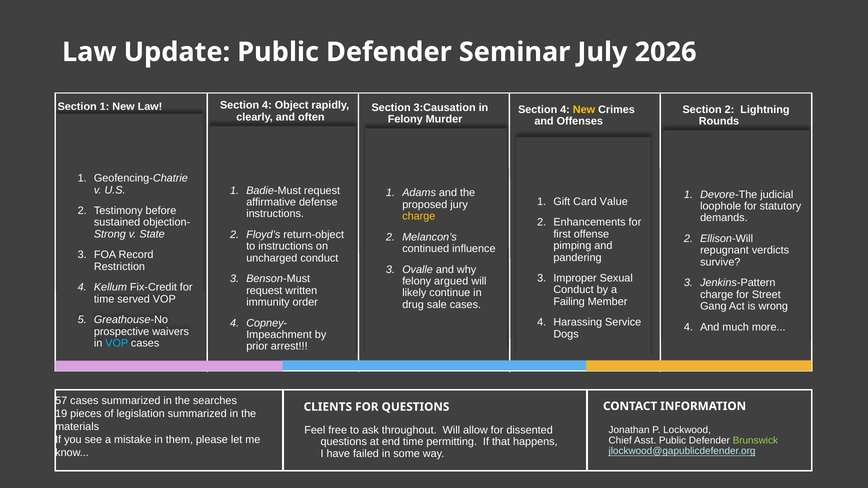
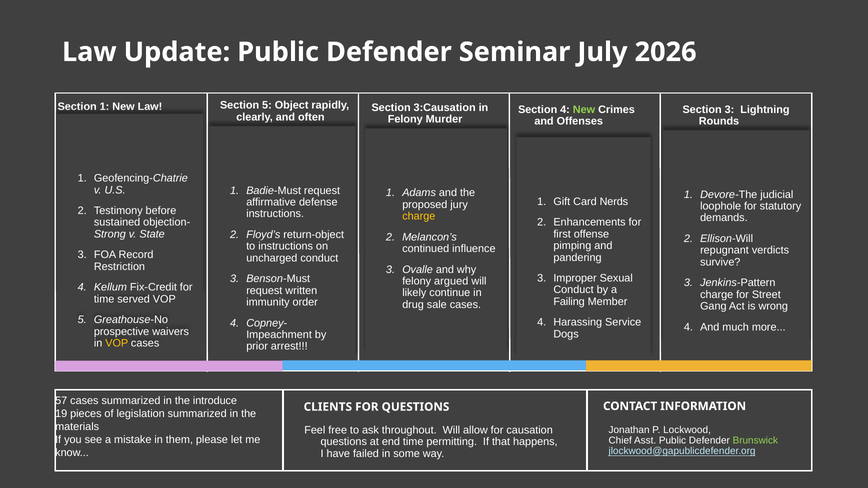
4 at (267, 105): 4 -> 5
New at (584, 110) colour: yellow -> light green
Section 2: 2 -> 3
Value: Value -> Nerds
VOP at (117, 343) colour: light blue -> yellow
searches: searches -> introduce
dissented: dissented -> causation
